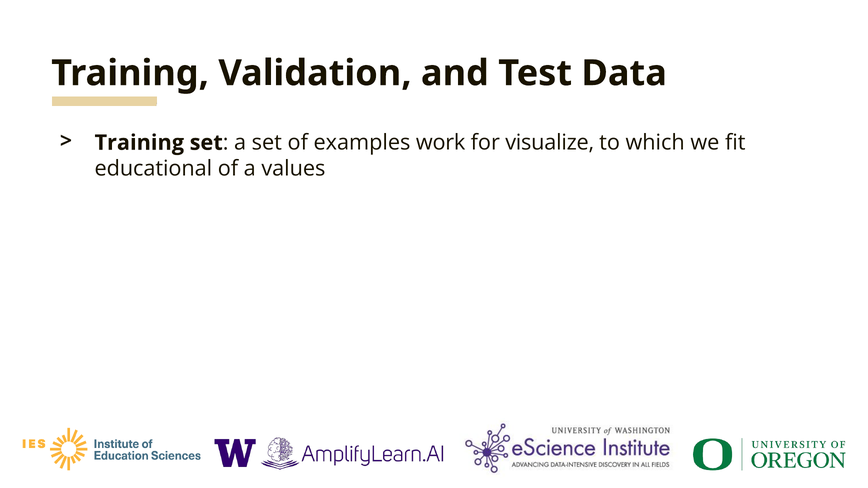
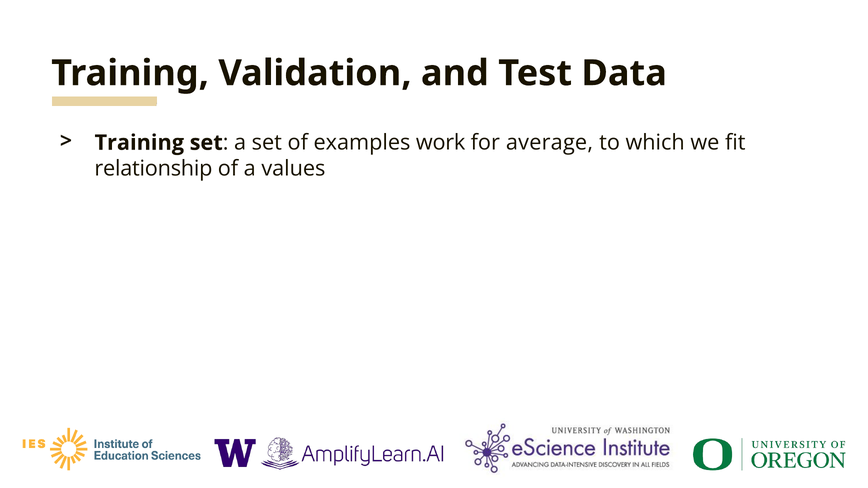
visualize: visualize -> average
educational: educational -> relationship
